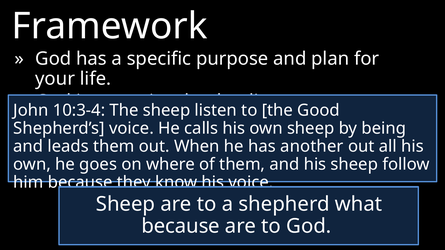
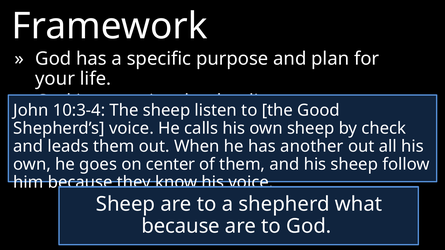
being: being -> check
where: where -> center
